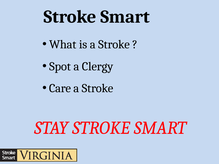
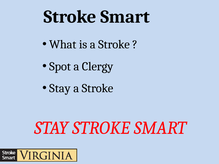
Care at (60, 88): Care -> Stay
